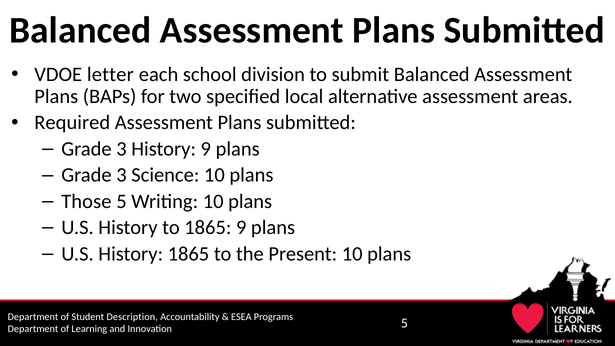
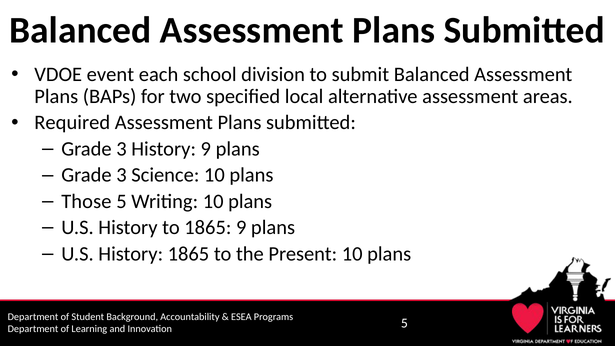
letter: letter -> event
Description: Description -> Background
